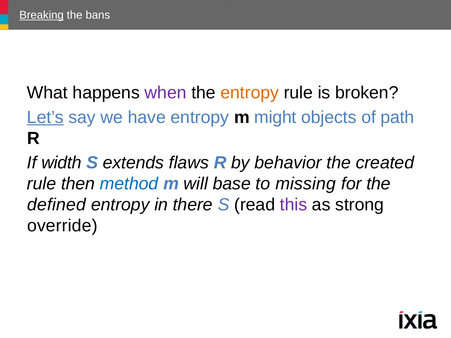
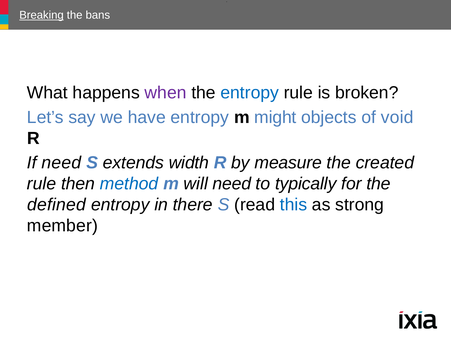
entropy at (250, 93) colour: orange -> blue
Let’s underline: present -> none
path: path -> void
If width: width -> need
flaws: flaws -> width
behavior: behavior -> measure
will base: base -> need
missing: missing -> typically
this colour: purple -> blue
override: override -> member
